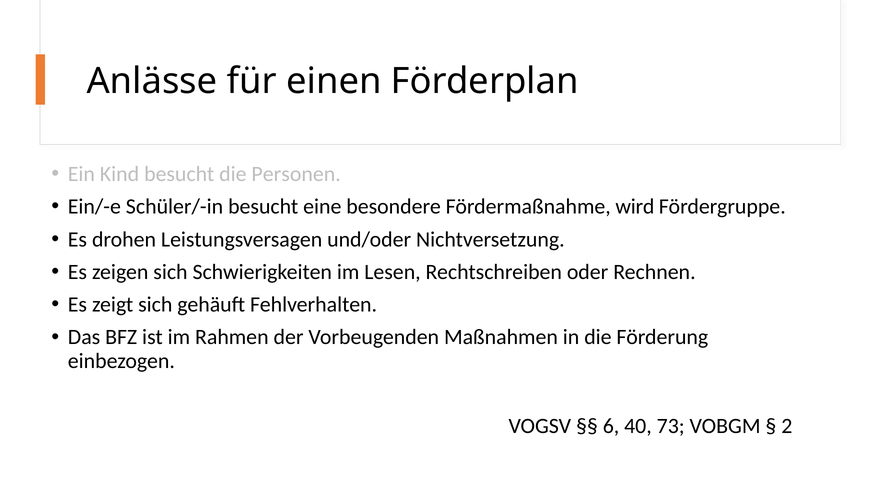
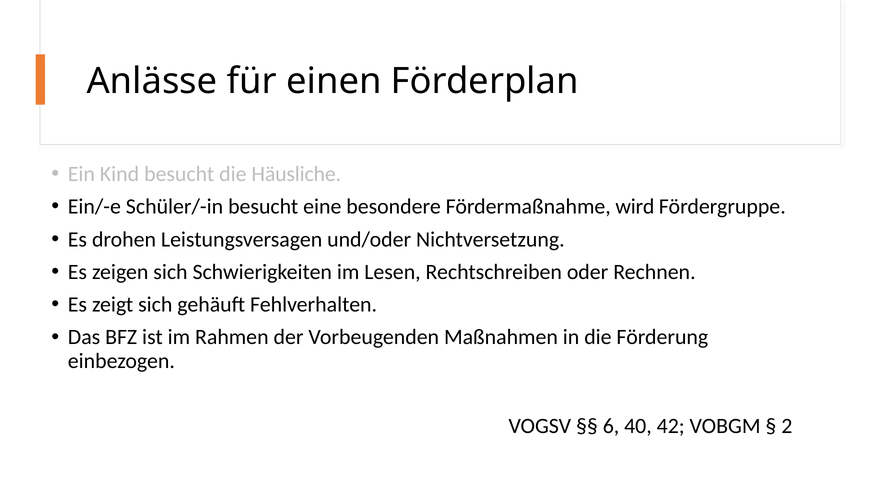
Personen: Personen -> Häusliche
73: 73 -> 42
